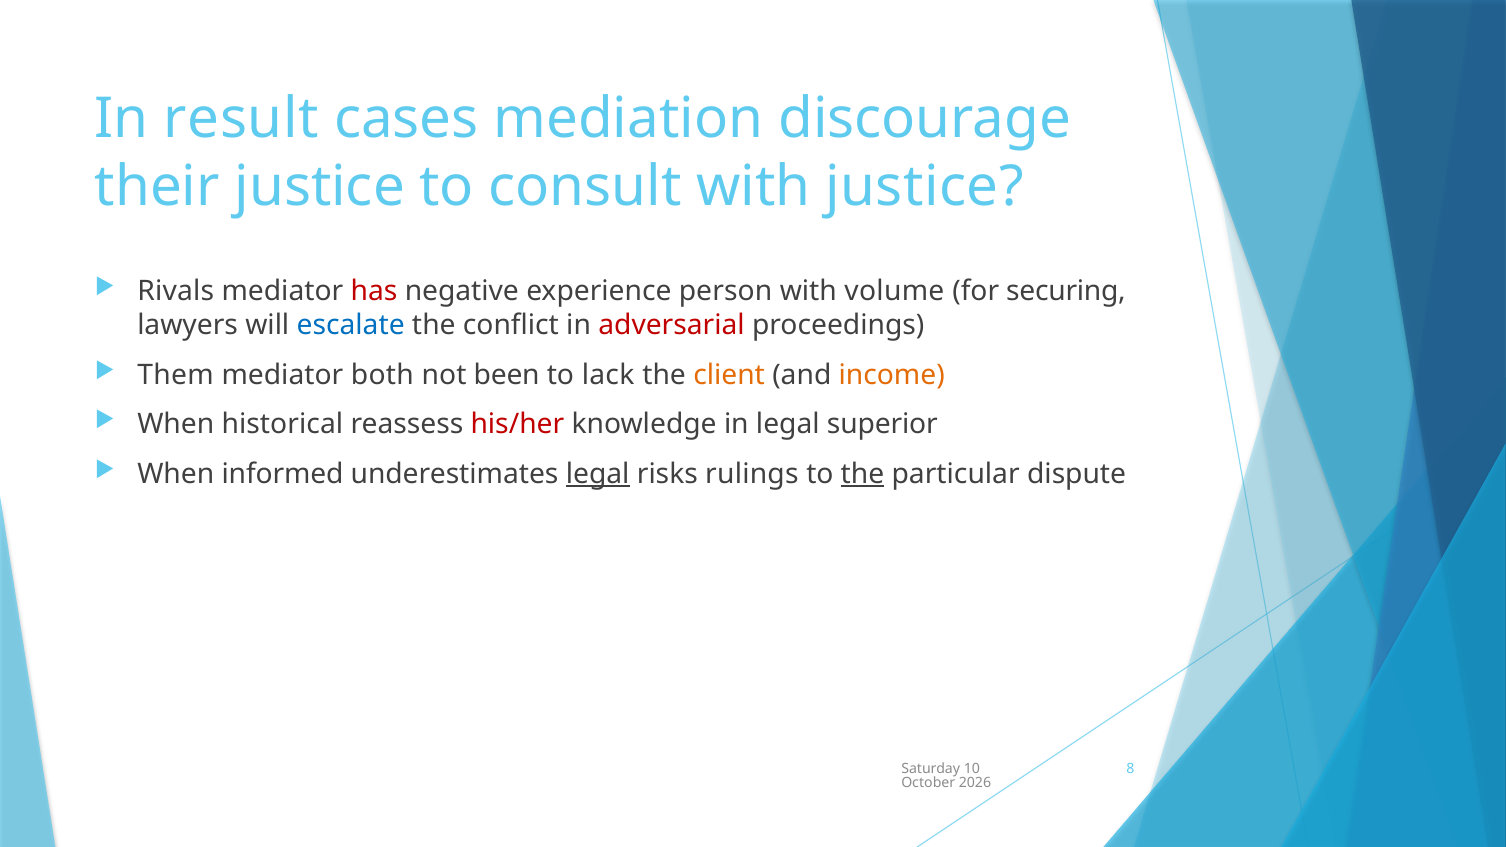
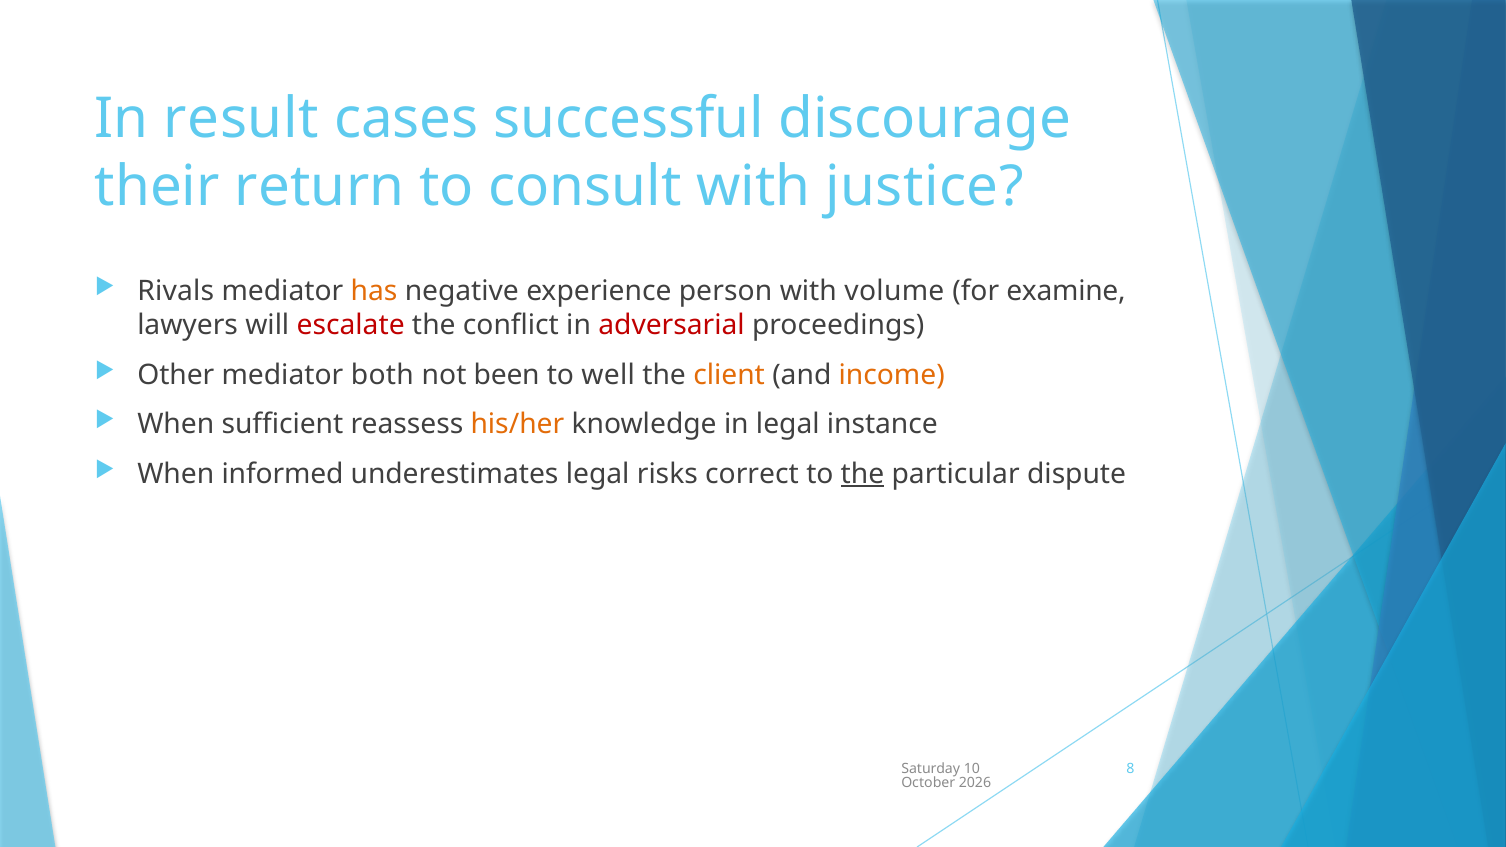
mediation: mediation -> successful
their justice: justice -> return
has colour: red -> orange
securing: securing -> examine
escalate colour: blue -> red
Them: Them -> Other
lack: lack -> well
historical: historical -> sufficient
his/her colour: red -> orange
superior: superior -> instance
legal at (598, 474) underline: present -> none
rulings: rulings -> correct
